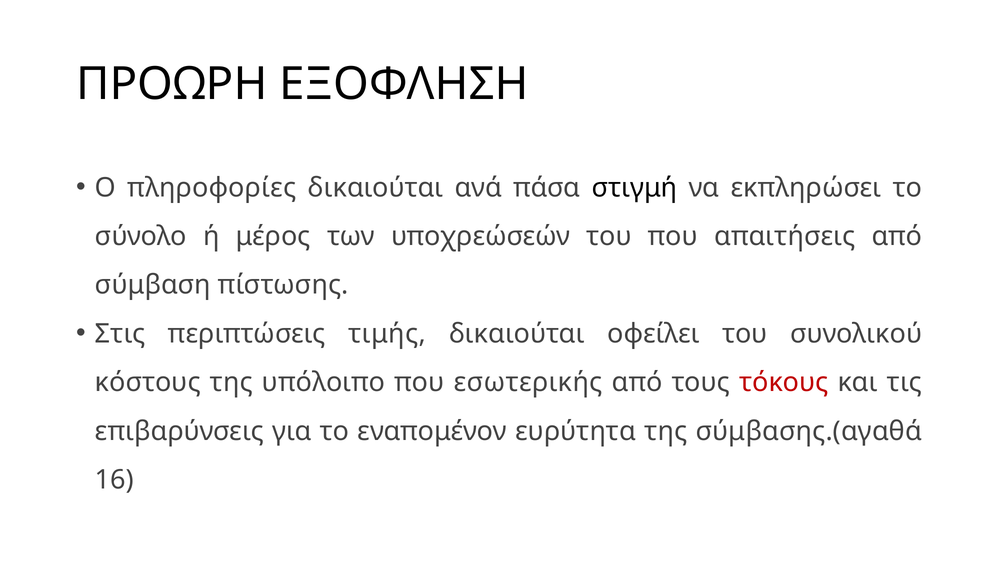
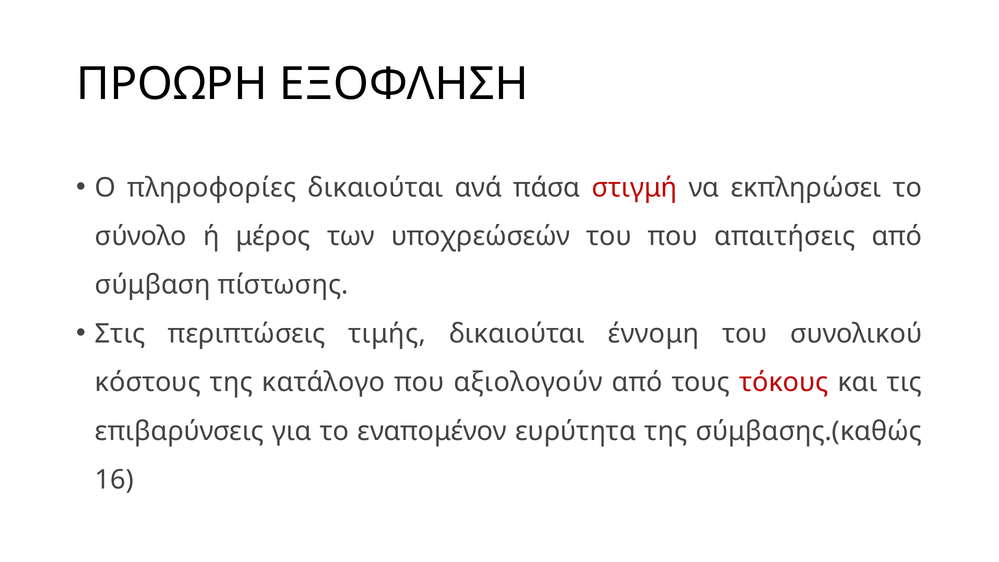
στιγμή colour: black -> red
οφείλει: οφείλει -> έννομη
υπόλοιπο: υπόλοιπο -> κατάλογο
εσωτερικής: εσωτερικής -> αξιολογούν
σύμβασης.(αγαθά: σύμβασης.(αγαθά -> σύμβασης.(καθώς
